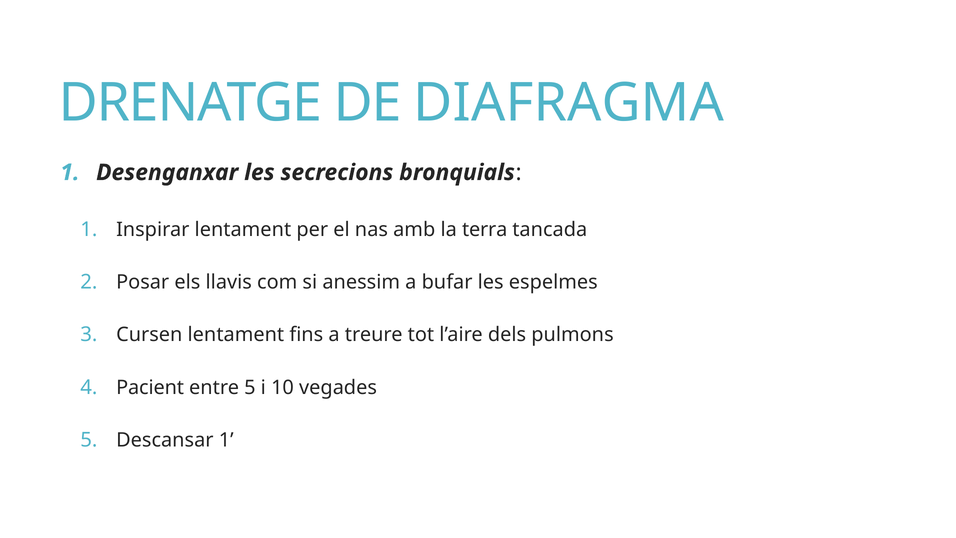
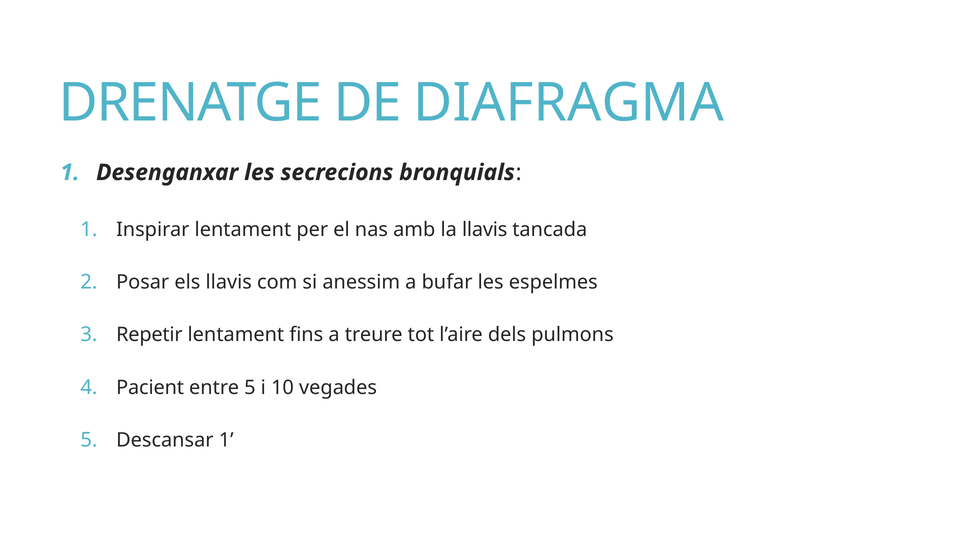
la terra: terra -> llavis
Cursen: Cursen -> Repetir
